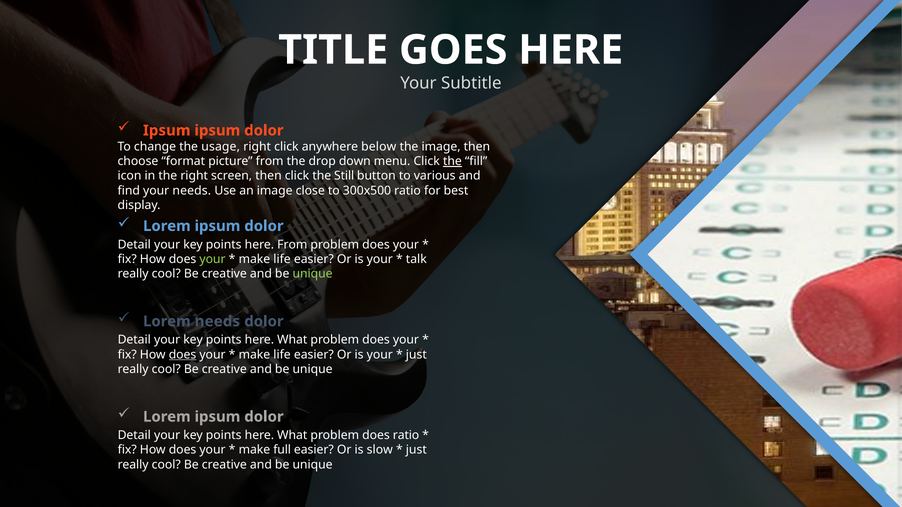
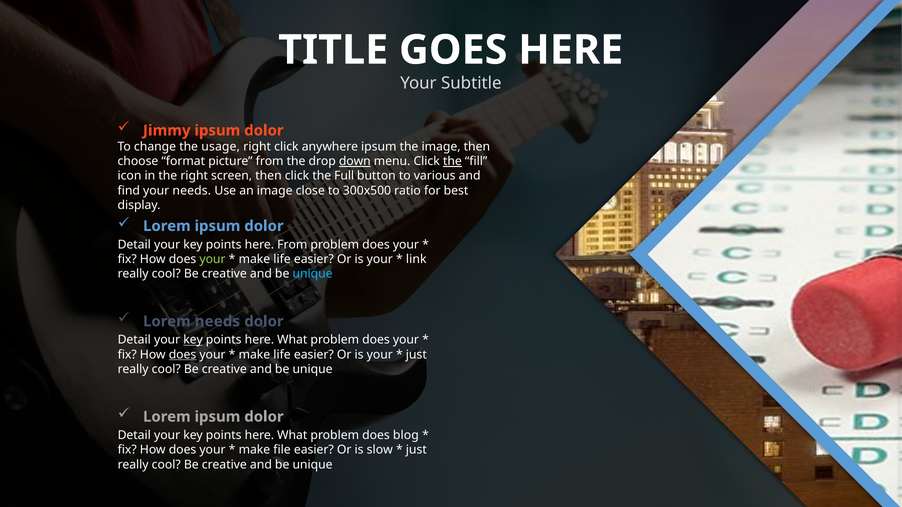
Ipsum at (167, 131): Ipsum -> Jimmy
anywhere below: below -> ipsum
down underline: none -> present
Still: Still -> Full
talk: talk -> link
unique at (313, 274) colour: light green -> light blue
key at (193, 340) underline: none -> present
does ratio: ratio -> blog
full: full -> file
